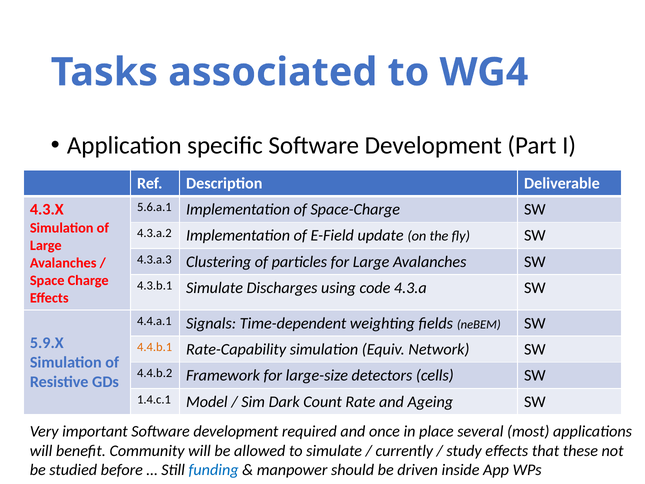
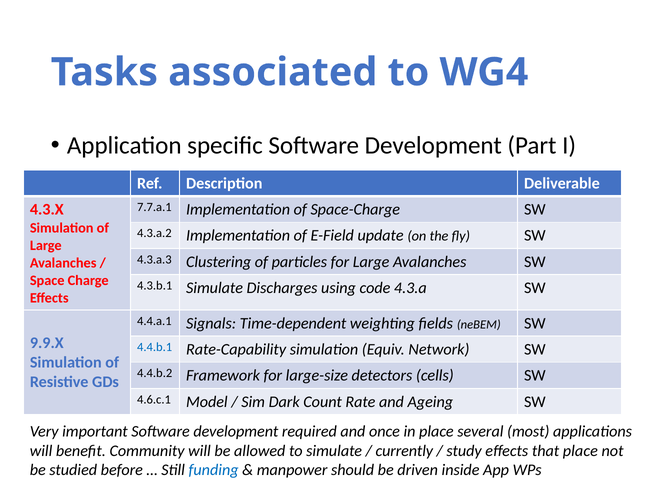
5.6.a.1: 5.6.a.1 -> 7.7.a.1
5.9.X: 5.9.X -> 9.9.X
4.4.b.1 colour: orange -> blue
1.4.c.1: 1.4.c.1 -> 4.6.c.1
that these: these -> place
